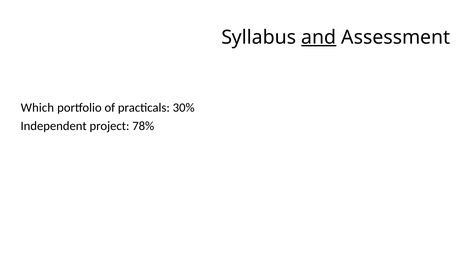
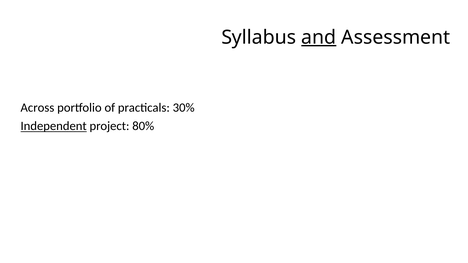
Which: Which -> Across
Independent underline: none -> present
78%: 78% -> 80%
